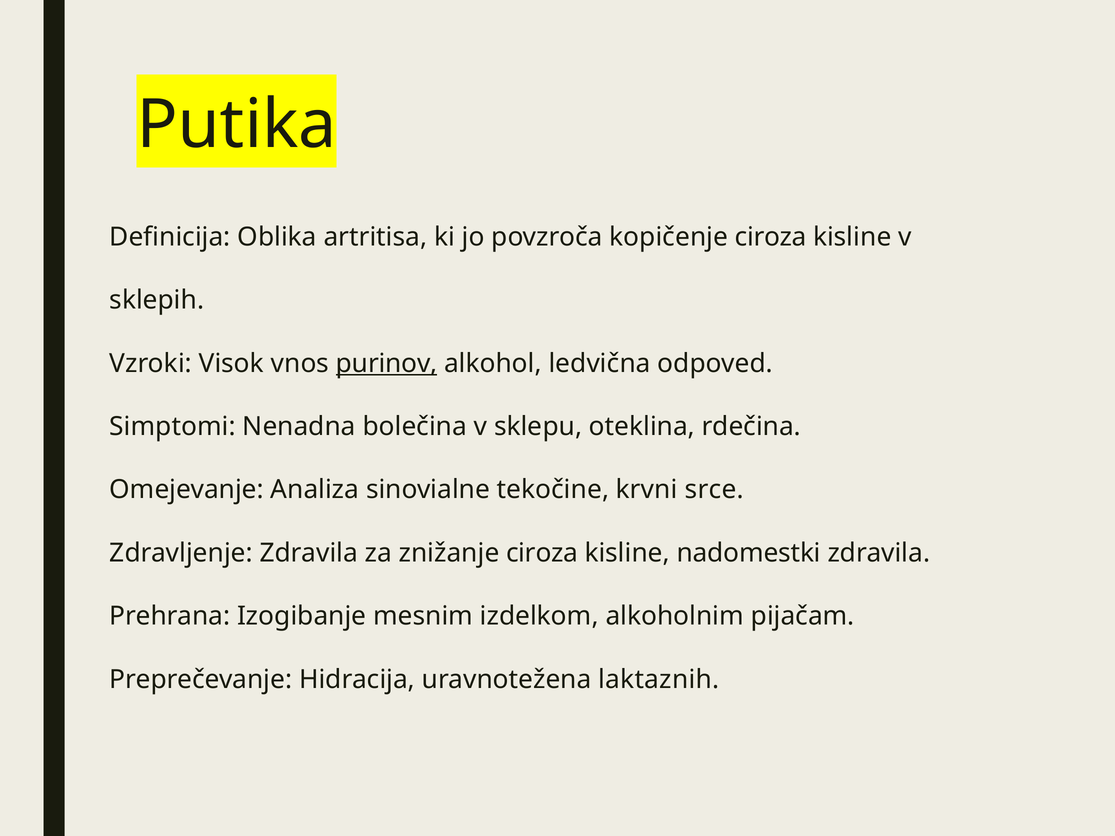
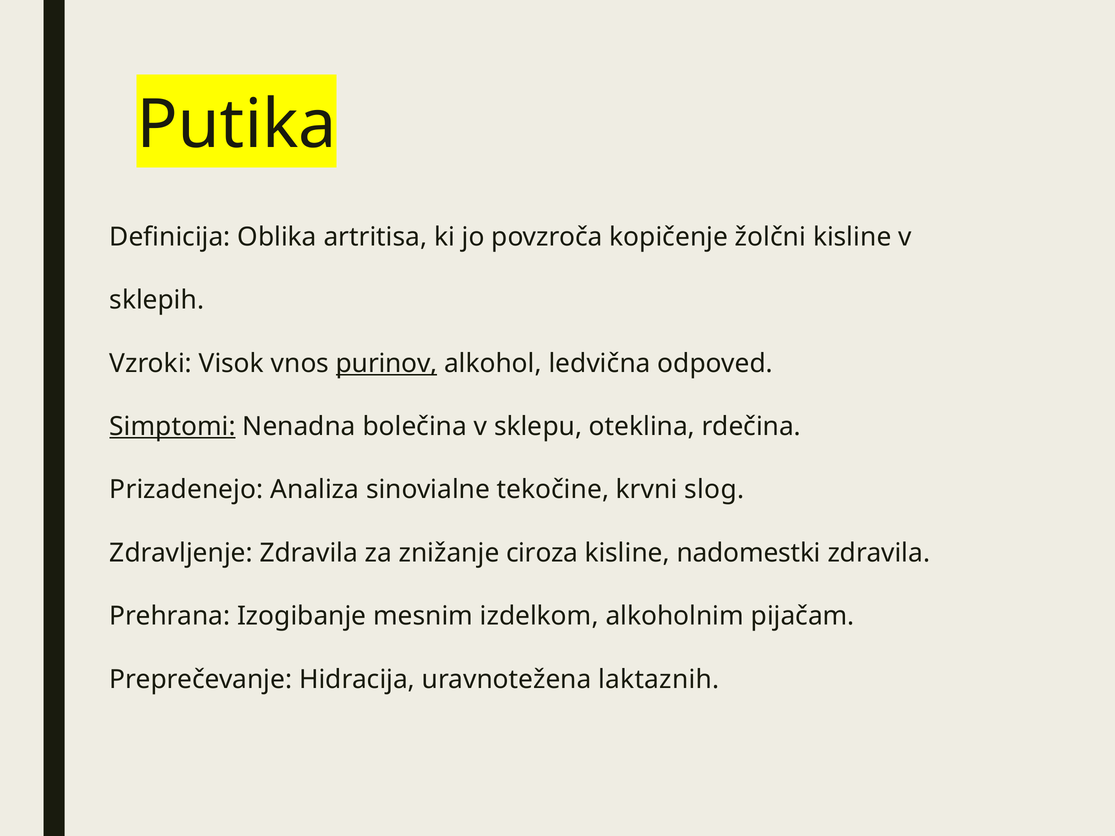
kopičenje ciroza: ciroza -> žolčni
Simptomi underline: none -> present
Omejevanje: Omejevanje -> Prizadenejo
srce: srce -> slog
